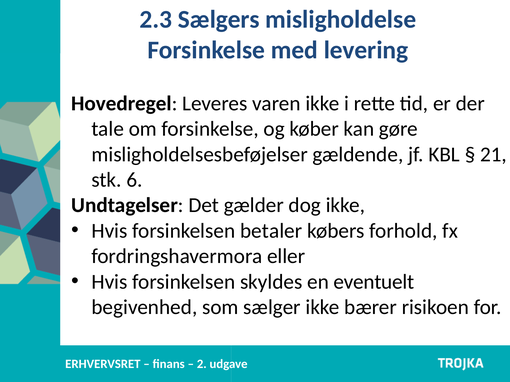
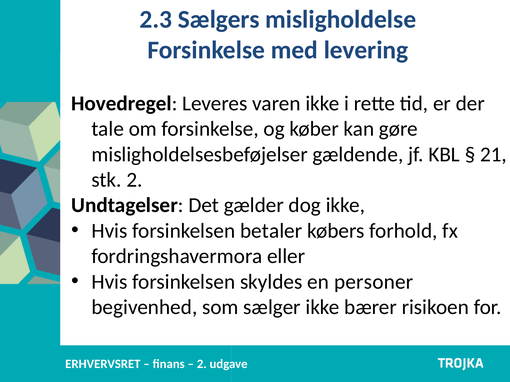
stk 6: 6 -> 2
eventuelt: eventuelt -> personer
